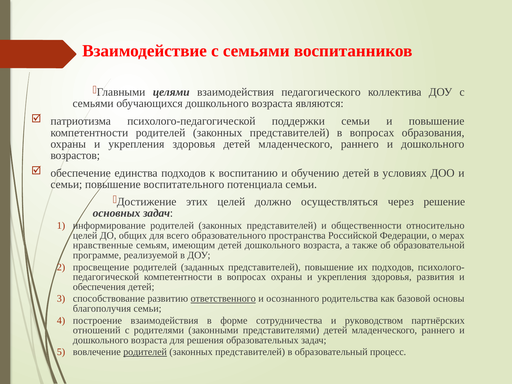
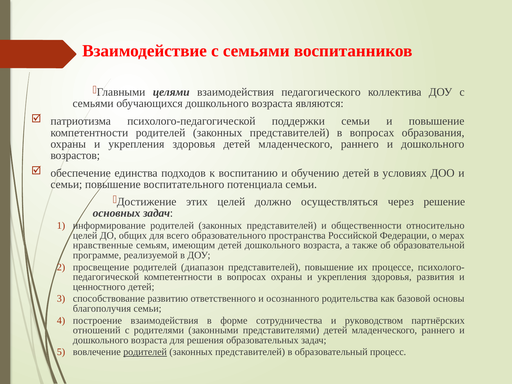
заданных: заданных -> диапазон
их подходов: подходов -> процессе
обеспечения: обеспечения -> ценностного
ответственного underline: present -> none
